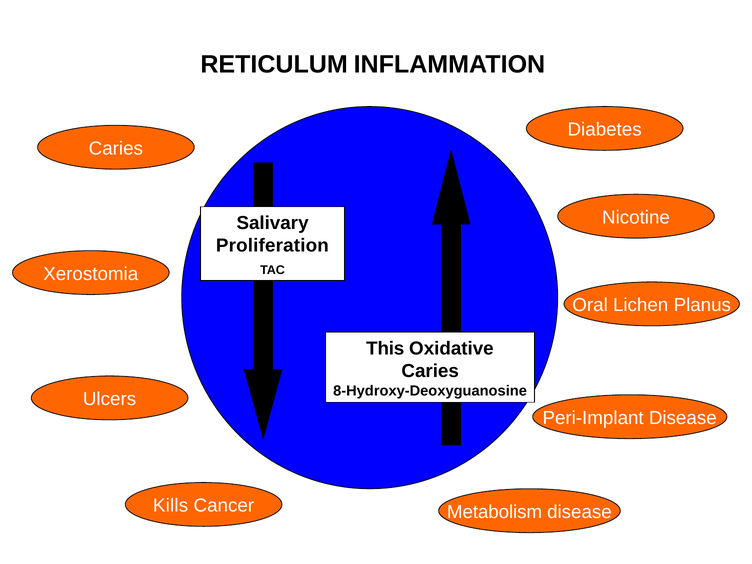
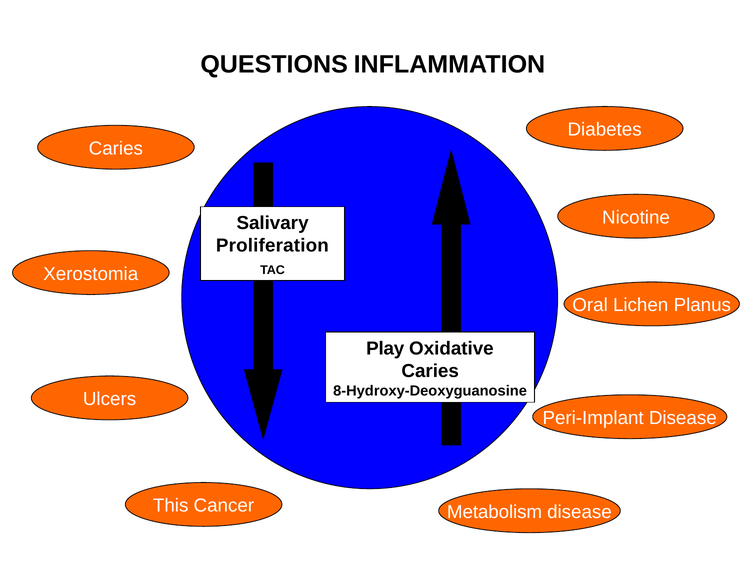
RETICULUM: RETICULUM -> QUESTIONS
This: This -> Play
Kills: Kills -> This
